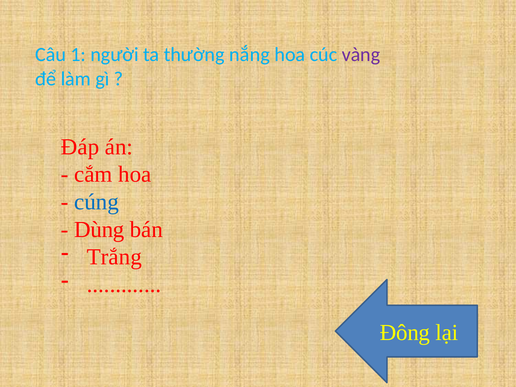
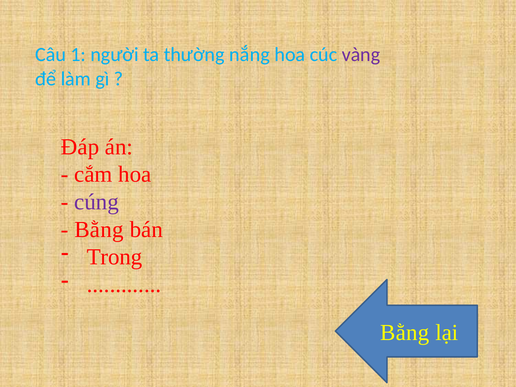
cúng colour: blue -> purple
Dùng at (99, 229): Dùng -> Bằng
Trắng: Trắng -> Trong
Đông at (405, 333): Đông -> Bằng
